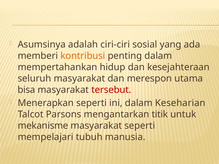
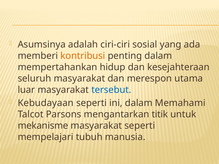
bisa: bisa -> luar
tersebut colour: red -> blue
Menerapkan: Menerapkan -> Kebudayaan
Keseharian: Keseharian -> Memahami
